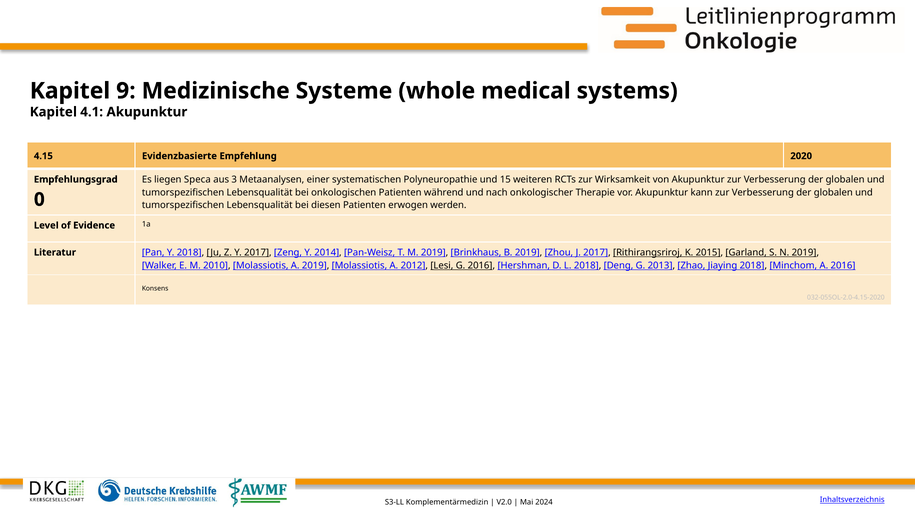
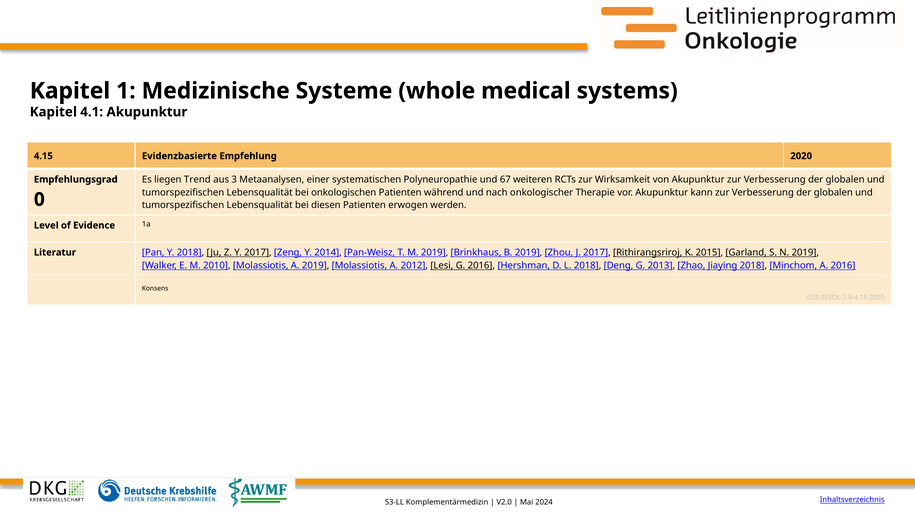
9: 9 -> 1
Speca: Speca -> Trend
15: 15 -> 67
